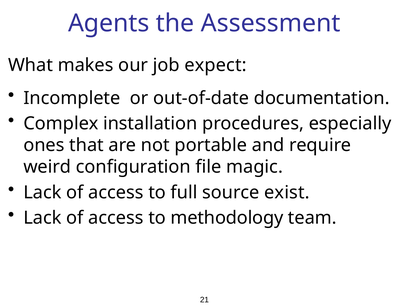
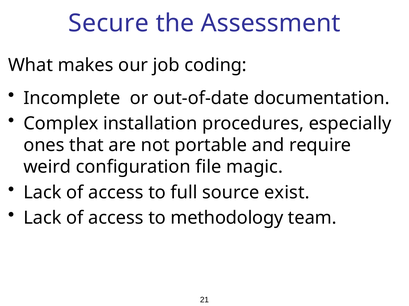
Agents: Agents -> Secure
expect: expect -> coding
